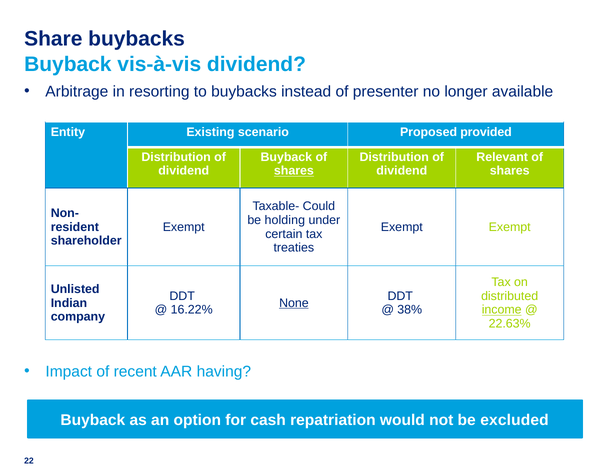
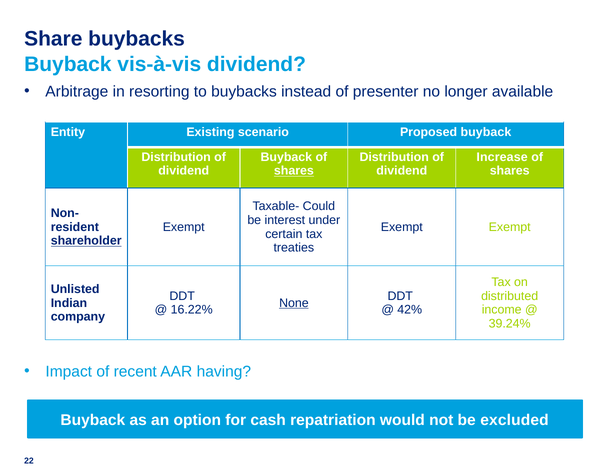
Proposed provided: provided -> buyback
Relevant: Relevant -> Increase
holding: holding -> interest
shareholder underline: none -> present
38%: 38% -> 42%
income underline: present -> none
22.63%: 22.63% -> 39.24%
